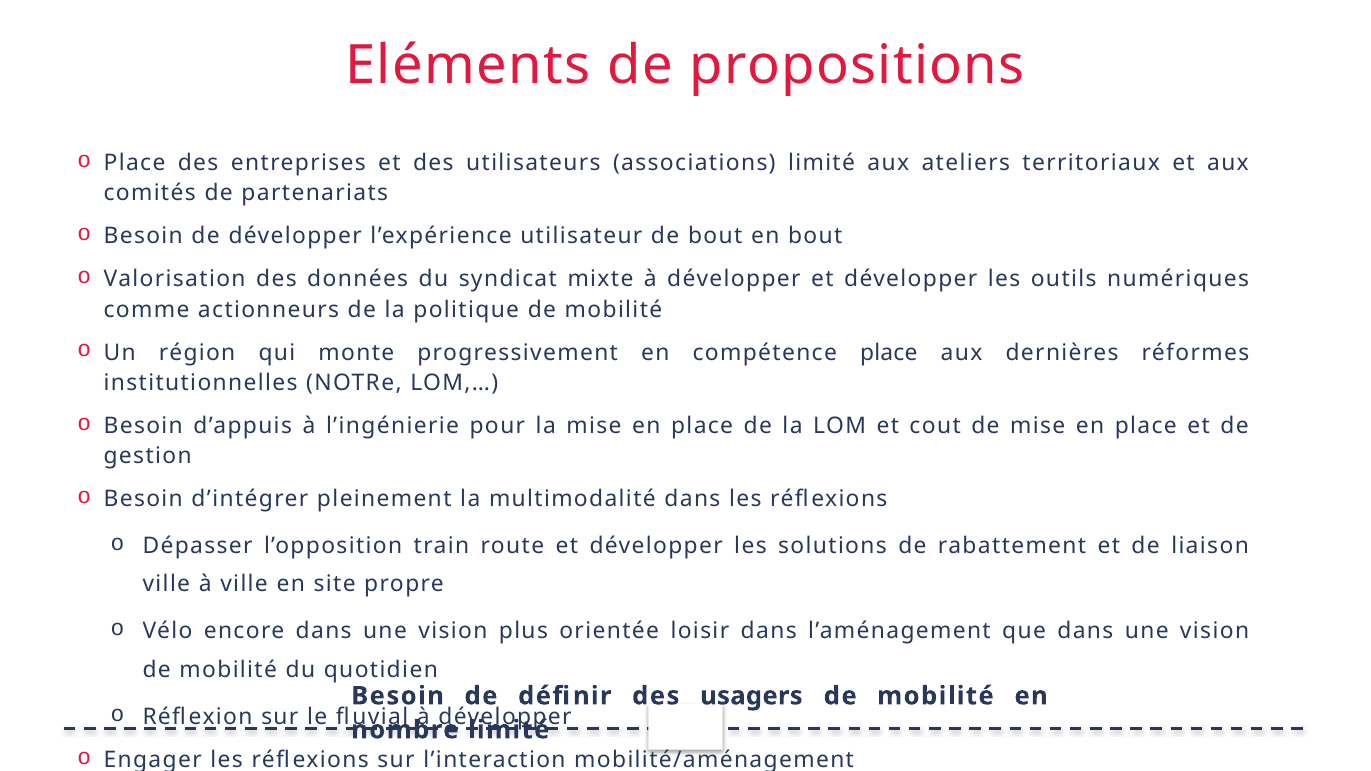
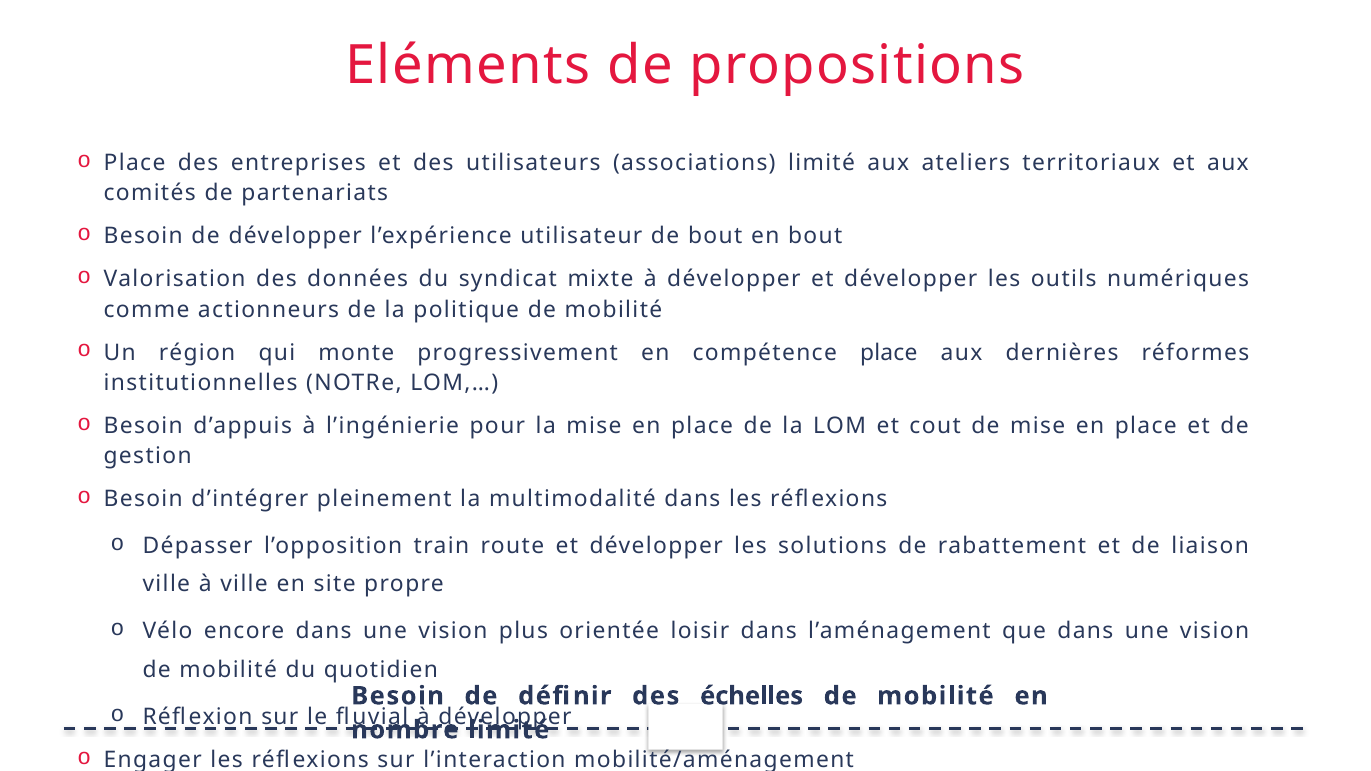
usagers: usagers -> échelles
